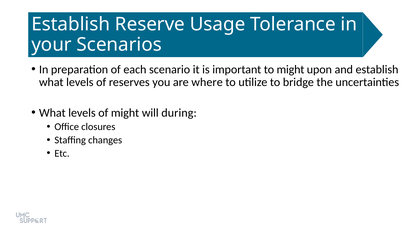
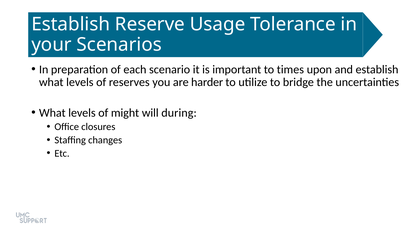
to might: might -> times
where: where -> harder
